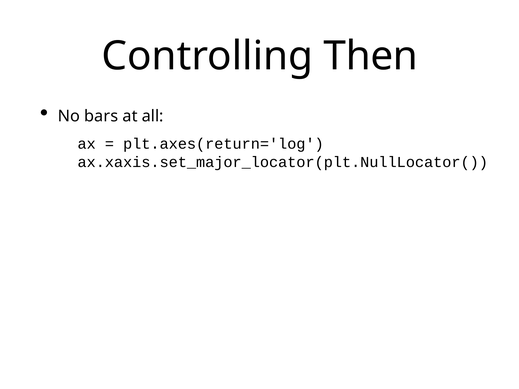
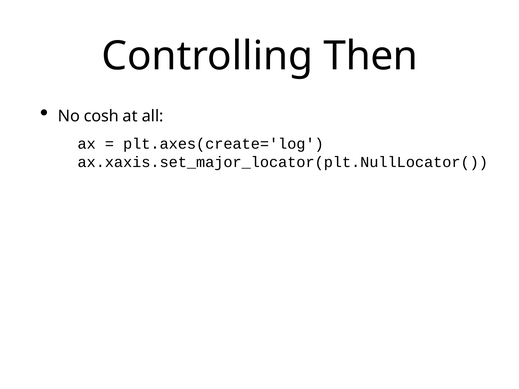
bars: bars -> cosh
plt.axes(return='log: plt.axes(return='log -> plt.axes(create='log
